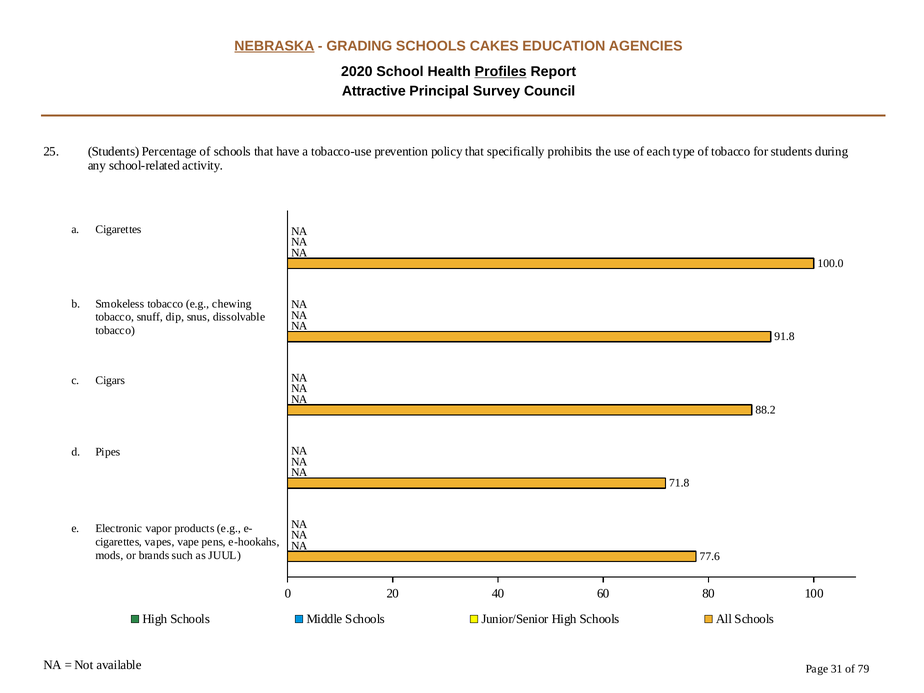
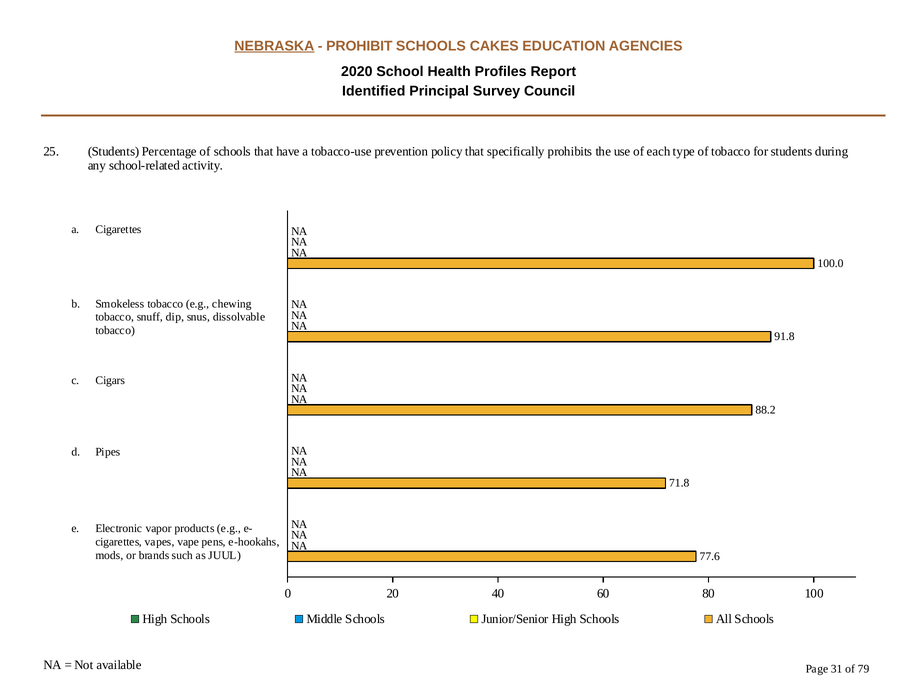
GRADING: GRADING -> PROHIBIT
Profiles underline: present -> none
Attractive: Attractive -> Identified
